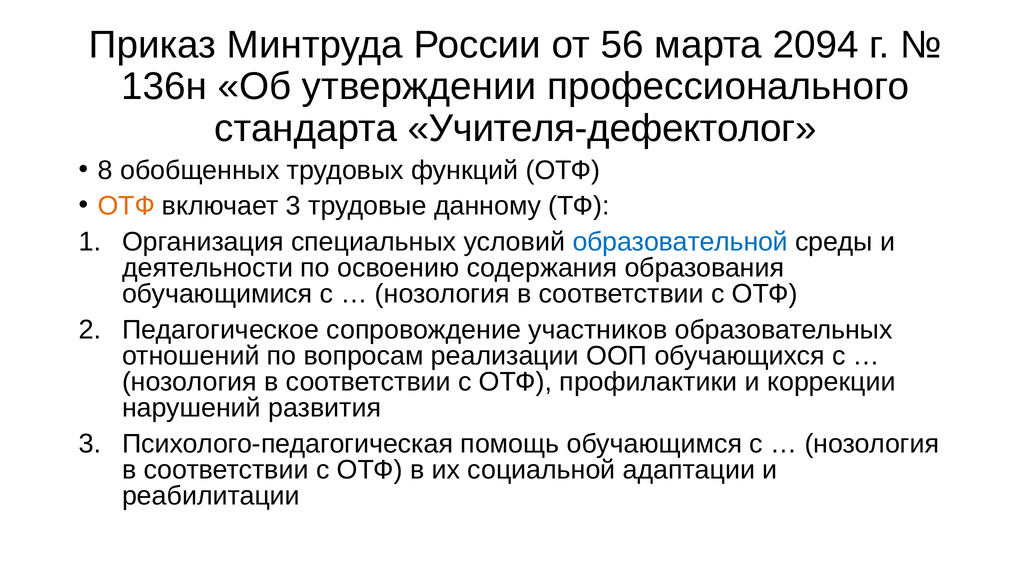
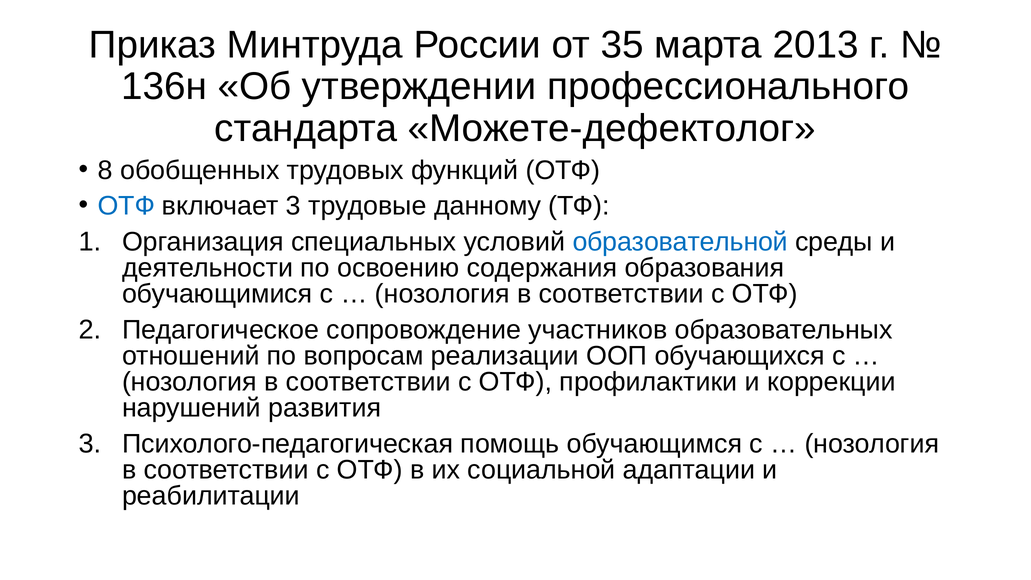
56: 56 -> 35
2094: 2094 -> 2013
Учителя-дефектолог: Учителя-дефектолог -> Можете-дефектолог
ОТФ at (126, 206) colour: orange -> blue
